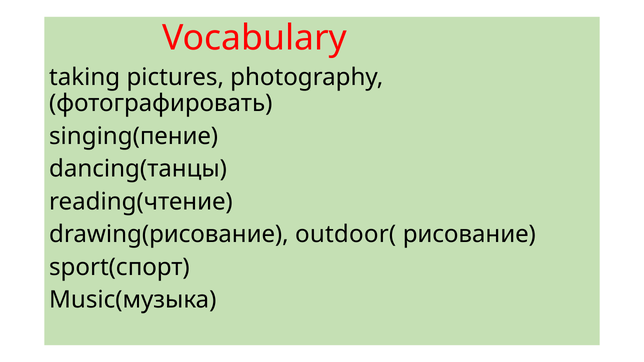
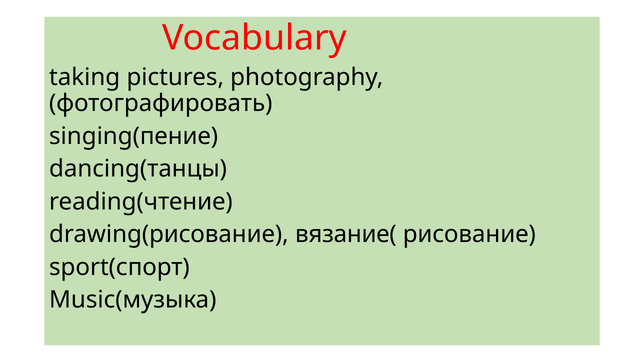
outdoor(: outdoor( -> вязание(
